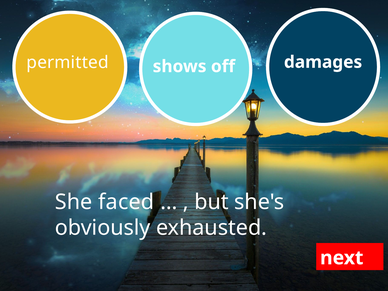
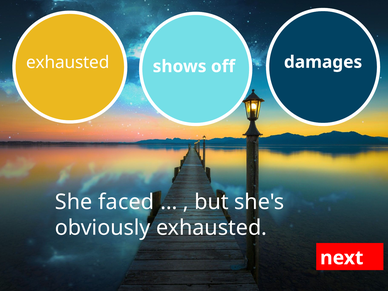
permitted at (68, 62): permitted -> exhausted
